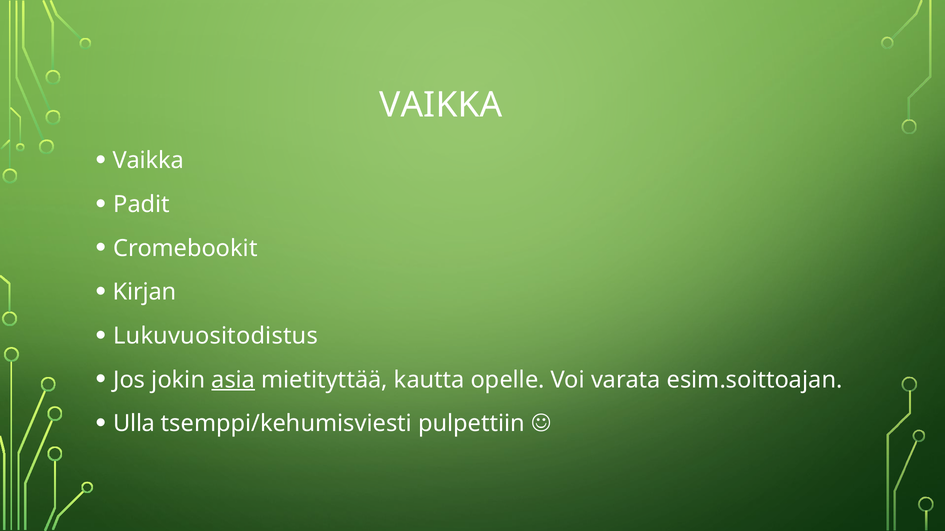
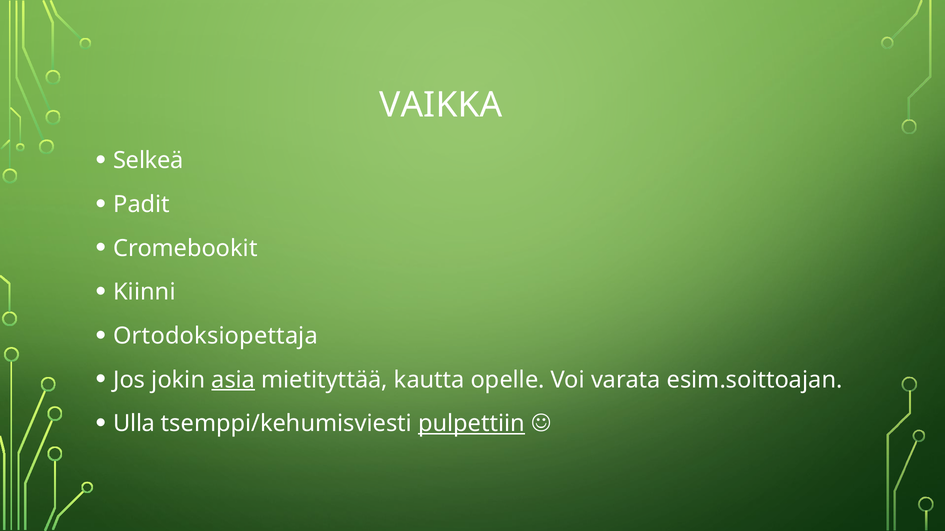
Vaikka at (148, 161): Vaikka -> Selkeä
Kirjan: Kirjan -> Kiinni
Lukuvuositodistus: Lukuvuositodistus -> Ortodoksiopettaja
pulpettiin underline: none -> present
